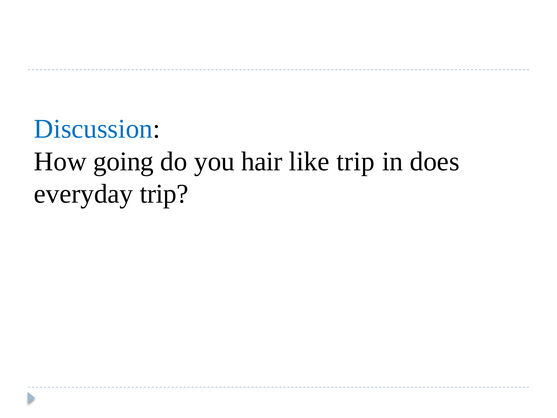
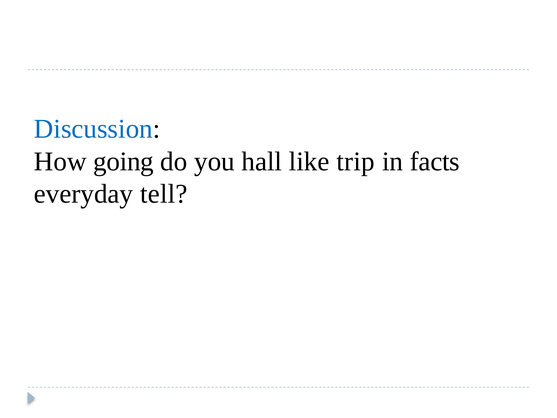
hair: hair -> hall
does: does -> facts
everyday trip: trip -> tell
